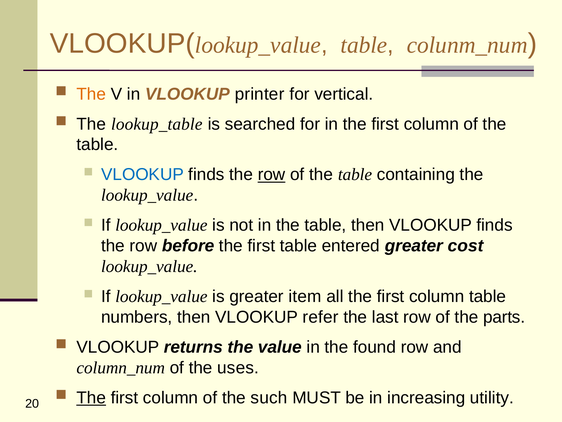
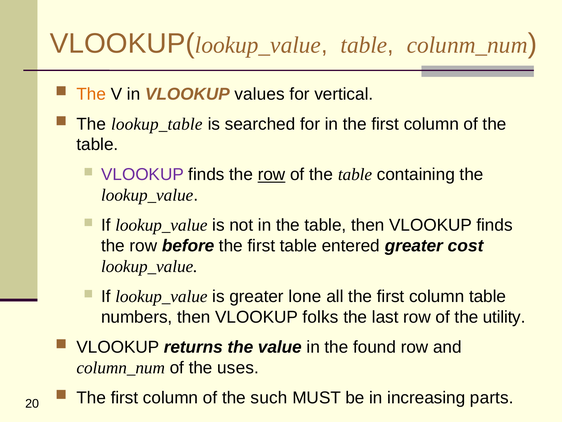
printer: printer -> values
VLOOKUP at (142, 174) colour: blue -> purple
item: item -> lone
refer: refer -> folks
parts: parts -> utility
The at (91, 397) underline: present -> none
utility: utility -> parts
